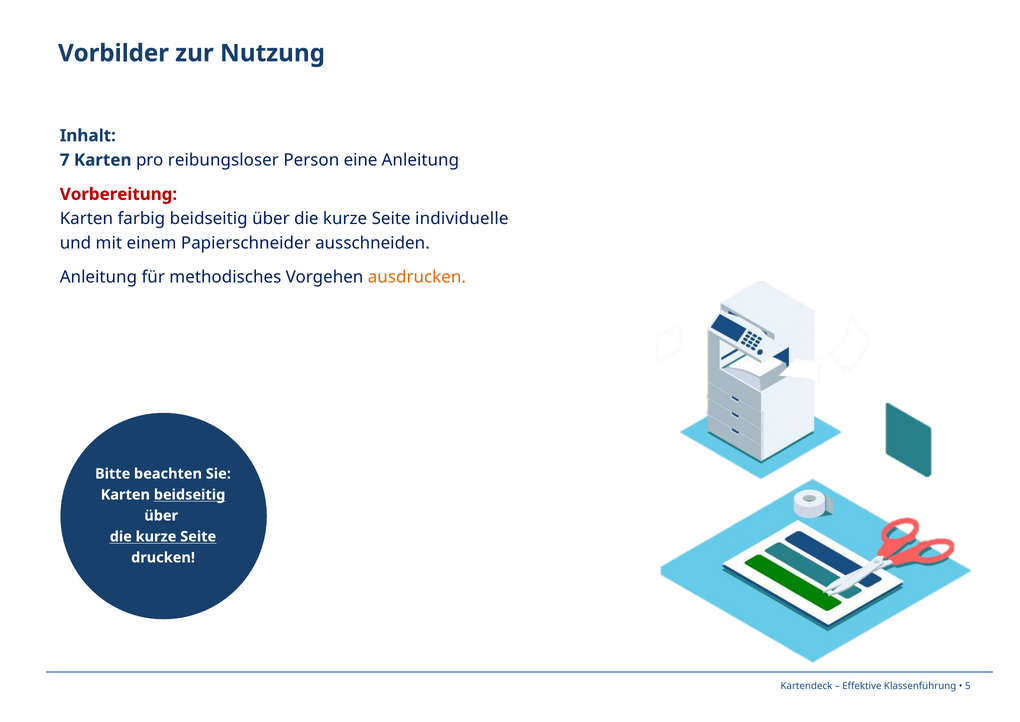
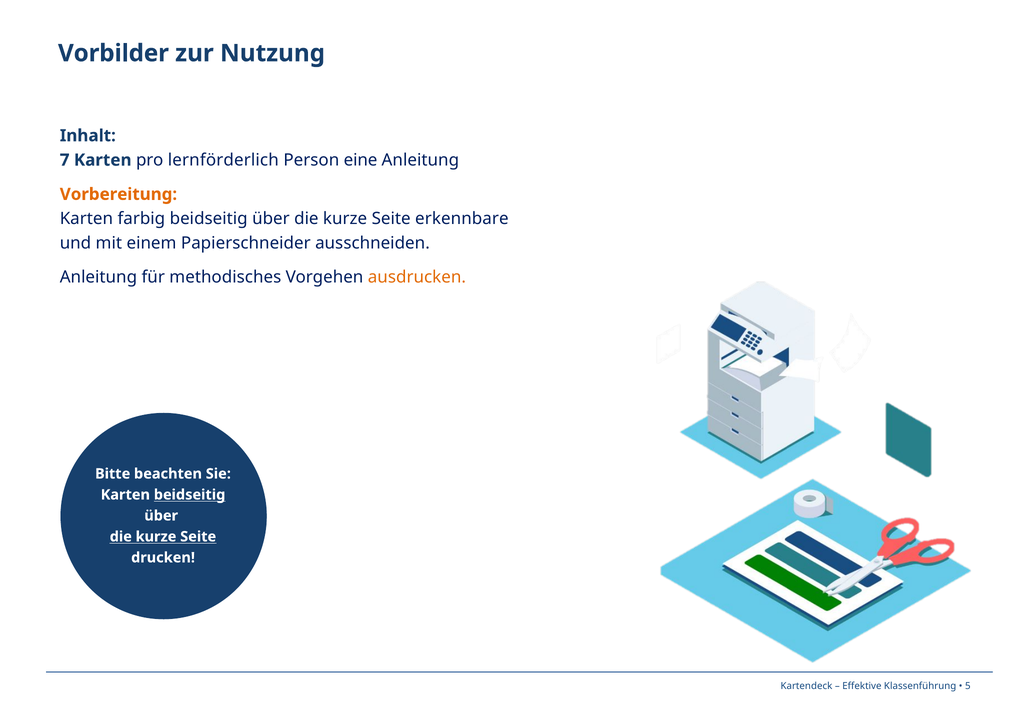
reibungsloser: reibungsloser -> lernförderlich
Vorbereitung colour: red -> orange
individuelle: individuelle -> erkennbare
